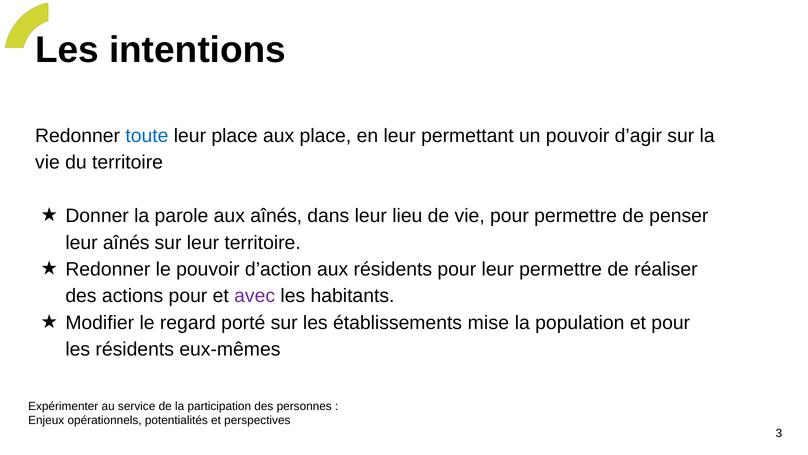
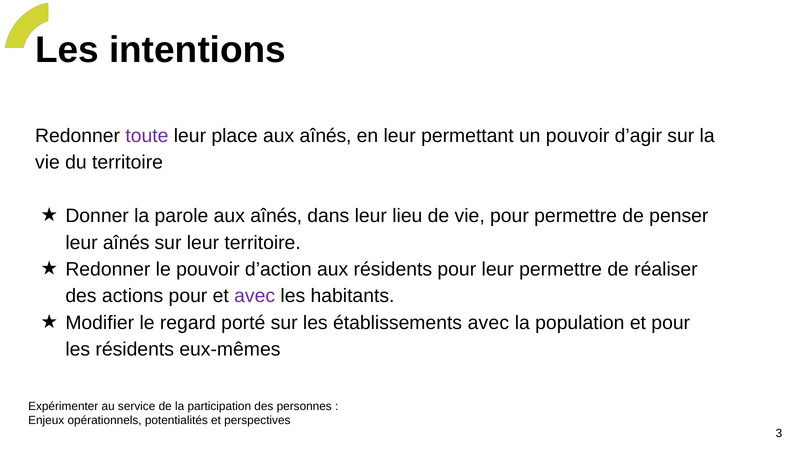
toute colour: blue -> purple
place aux place: place -> aînés
établissements mise: mise -> avec
